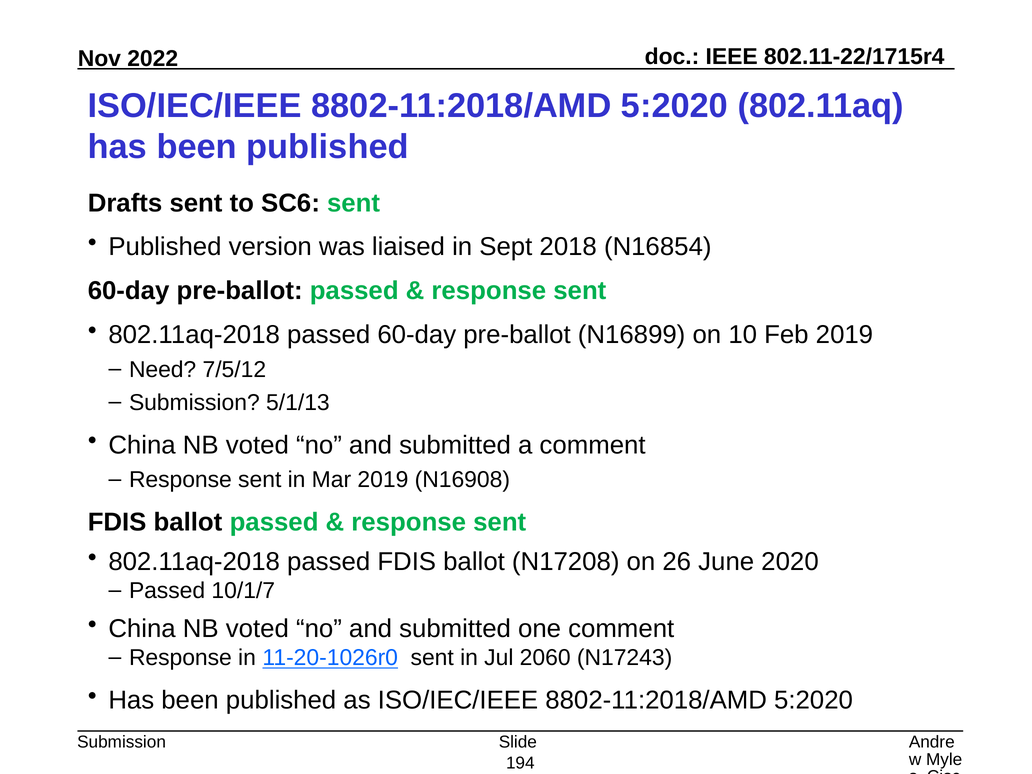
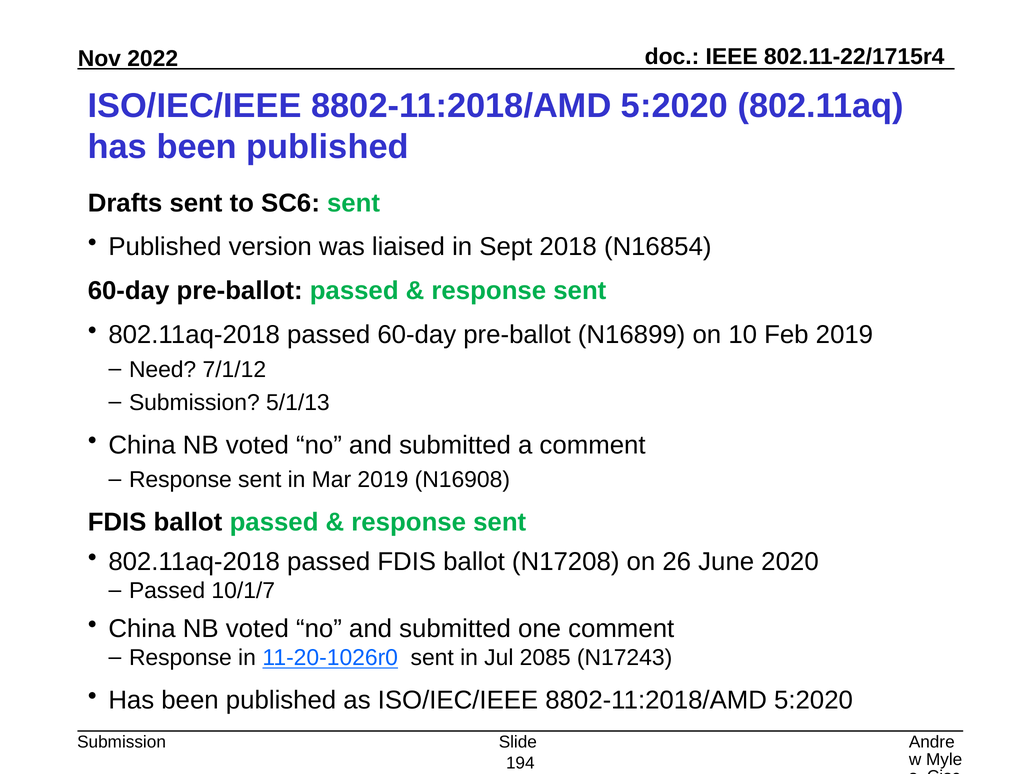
7/5/12: 7/5/12 -> 7/1/12
2060: 2060 -> 2085
